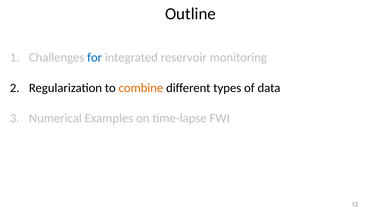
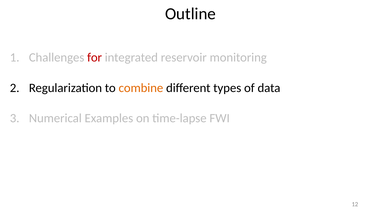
for colour: blue -> red
